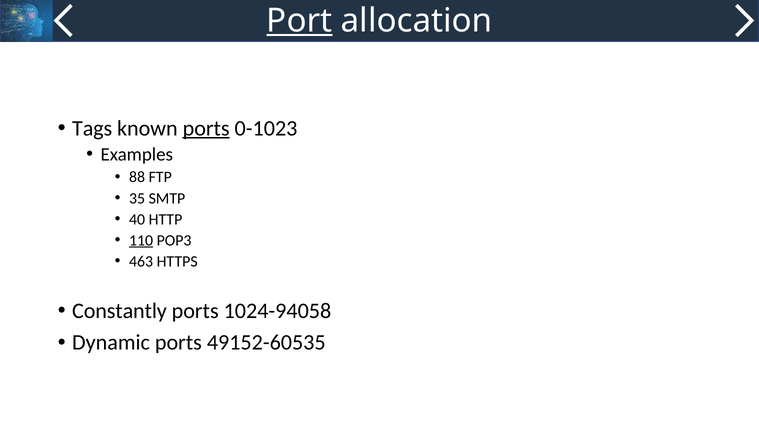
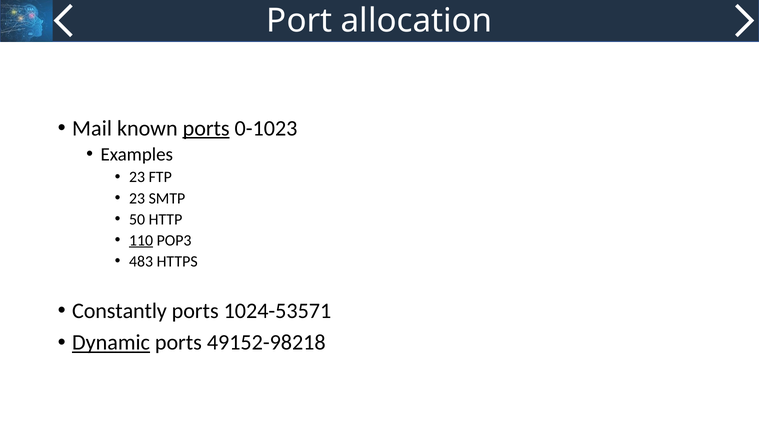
Port underline: present -> none
Tags: Tags -> Mail
88 at (137, 177): 88 -> 23
35 at (137, 198): 35 -> 23
40: 40 -> 50
463: 463 -> 483
1024-94058: 1024-94058 -> 1024-53571
Dynamic underline: none -> present
49152-60535: 49152-60535 -> 49152-98218
